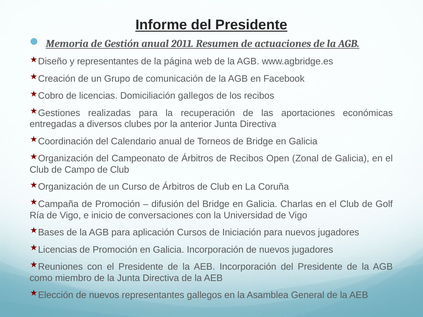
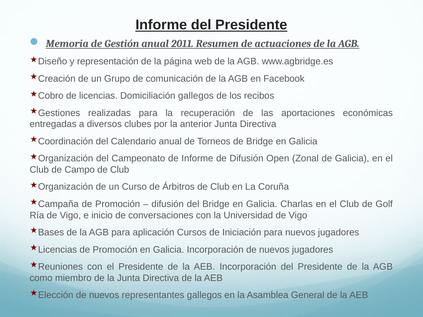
y representantes: representantes -> representación
Campeonato de Árbitros: Árbitros -> Informe
de Recibos: Recibos -> Difusión
